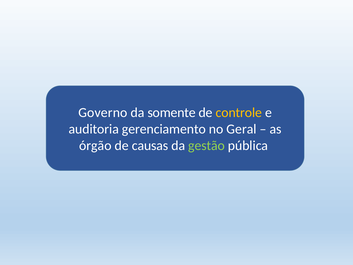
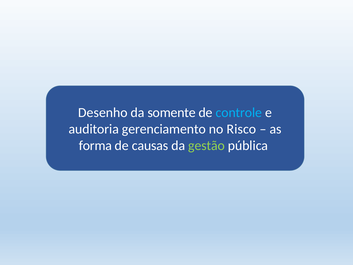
Governo: Governo -> Desenho
controle colour: yellow -> light blue
Geral: Geral -> Risco
órgão: órgão -> forma
